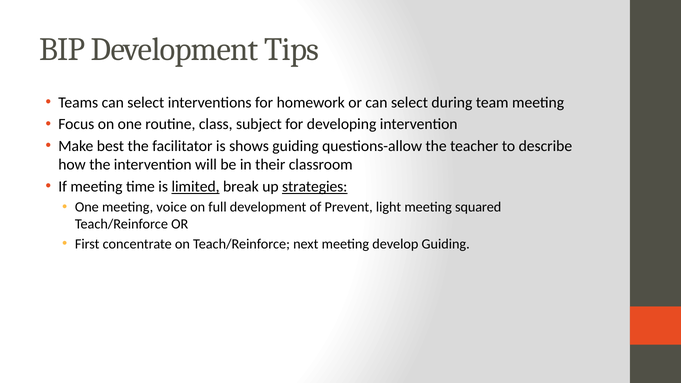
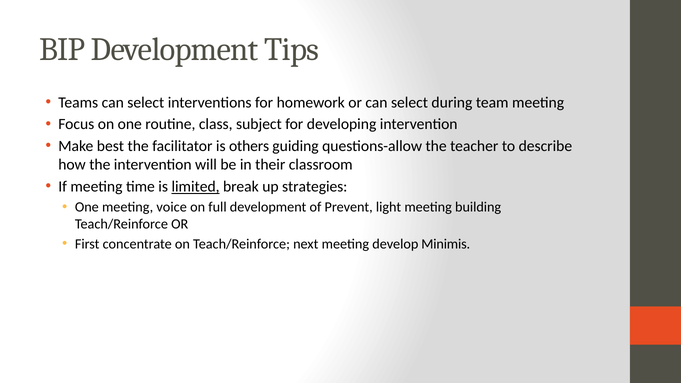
shows: shows -> others
strategies underline: present -> none
squared: squared -> building
develop Guiding: Guiding -> Minimis
